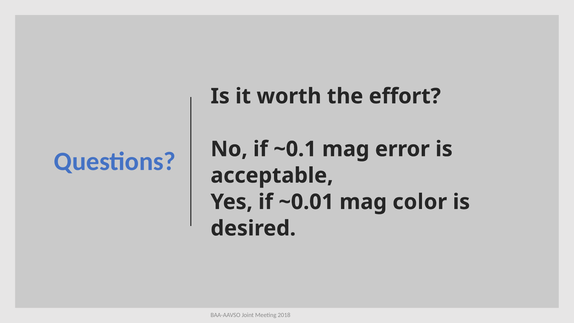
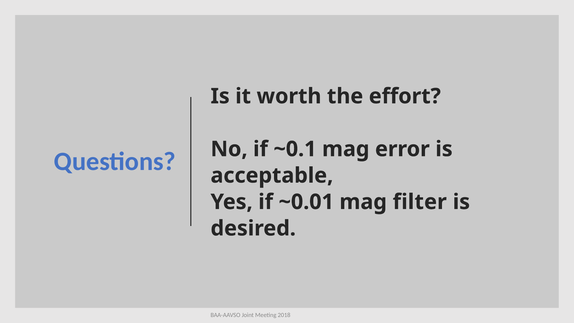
color: color -> filter
